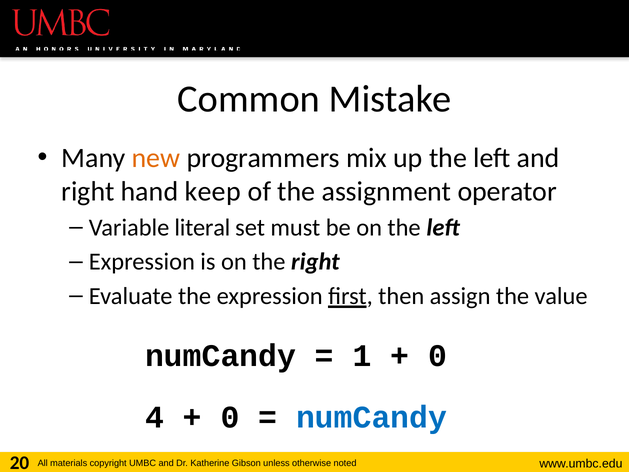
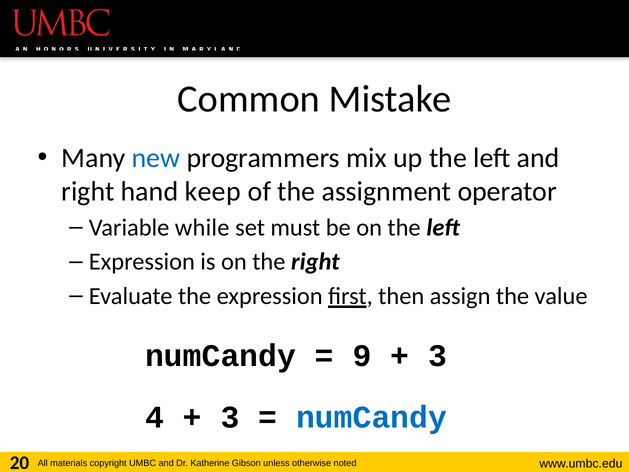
new colour: orange -> blue
literal: literal -> while
1: 1 -> 9
0 at (438, 356): 0 -> 3
0 at (230, 417): 0 -> 3
